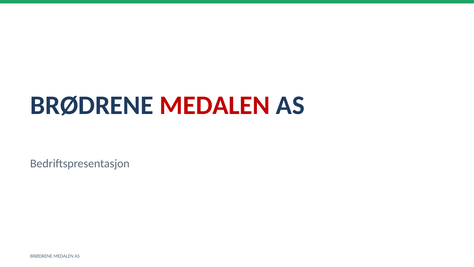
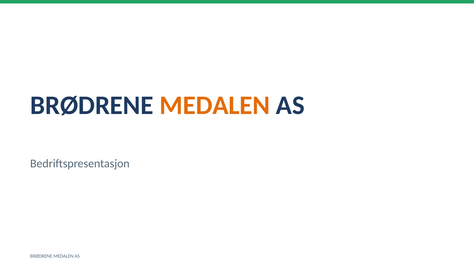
MEDALEN at (215, 105) colour: red -> orange
